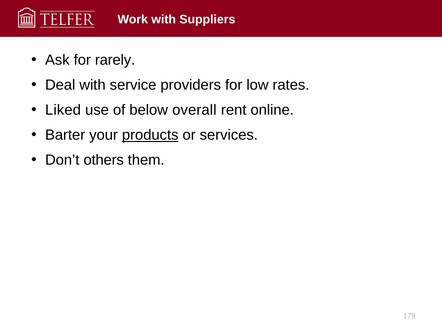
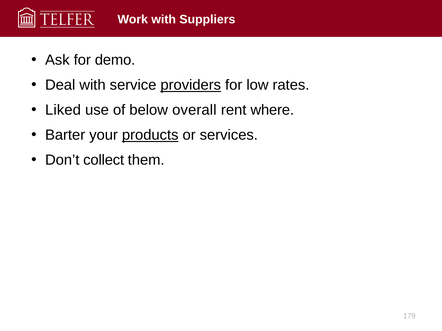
rarely: rarely -> demo
providers underline: none -> present
online: online -> where
others: others -> collect
